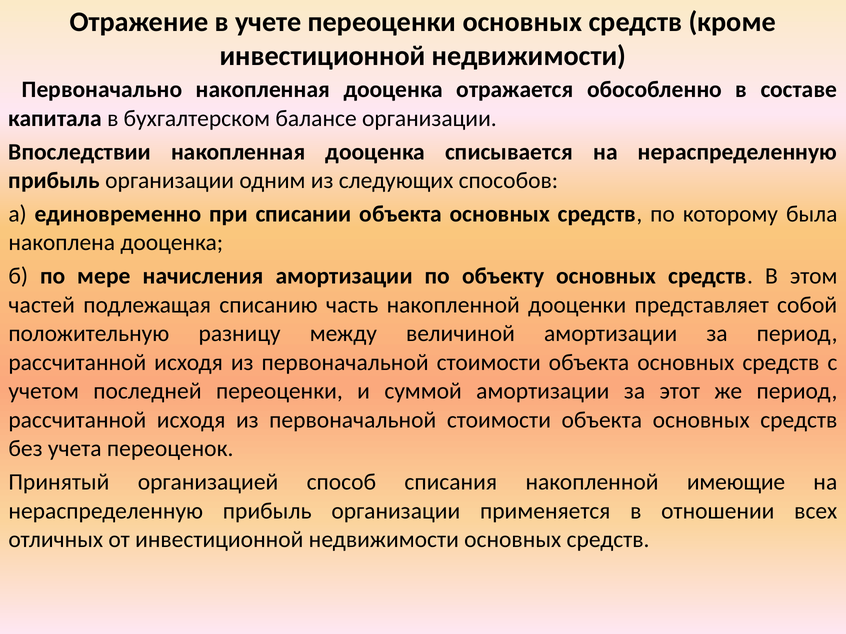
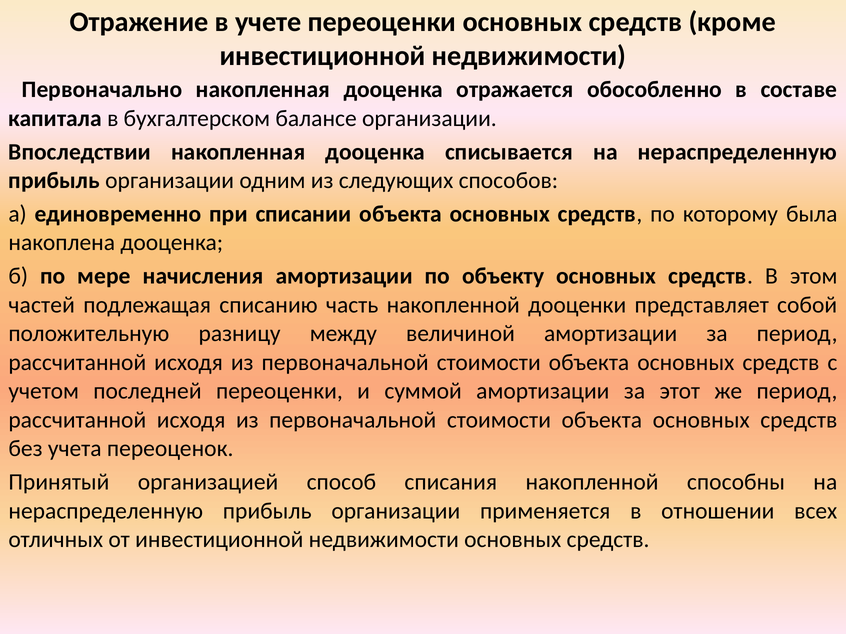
имеющие: имеющие -> способны
